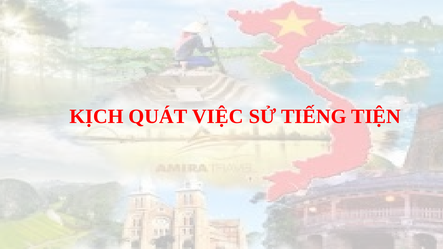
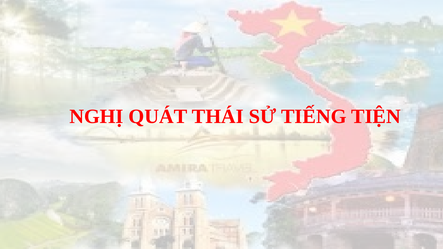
KỊCH: KỊCH -> NGHỊ
VIỆC: VIỆC -> THÁI
